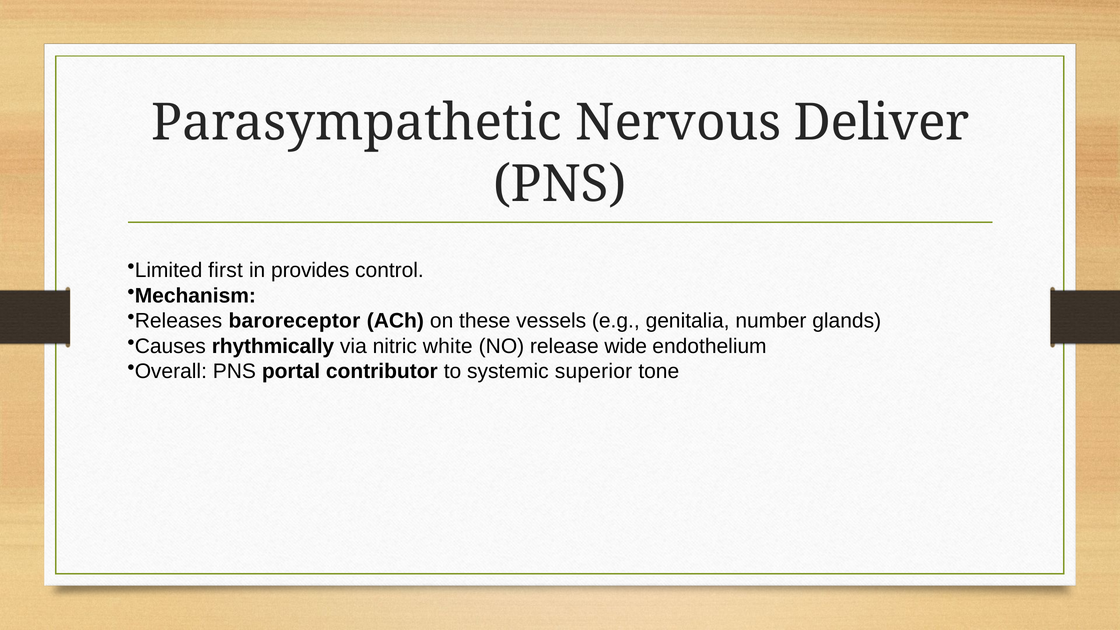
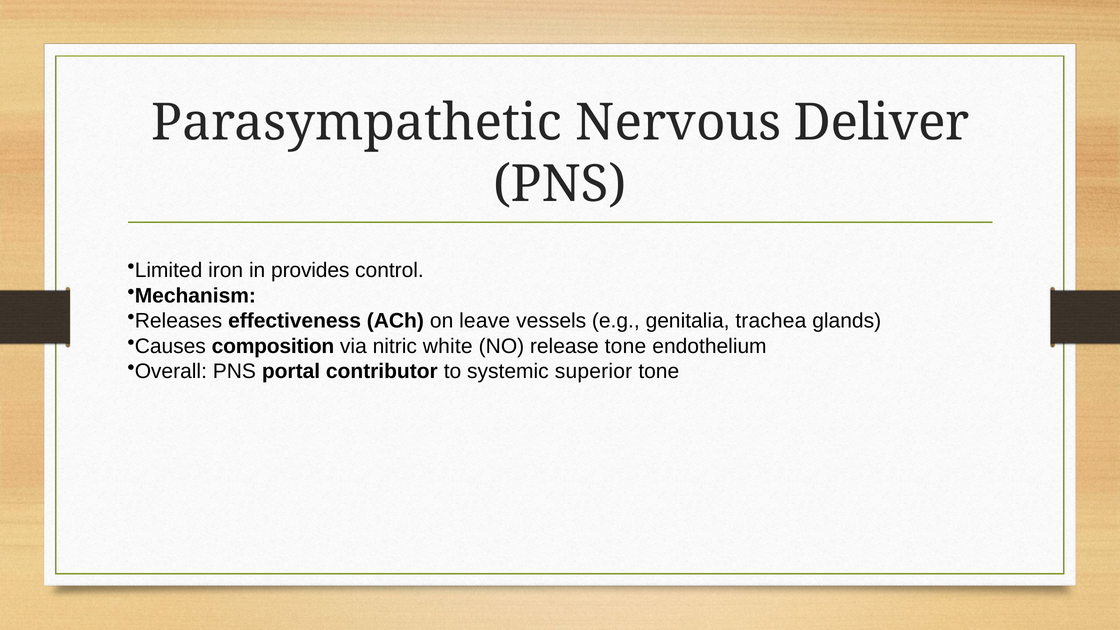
first: first -> iron
baroreceptor: baroreceptor -> effectiveness
these: these -> leave
number: number -> trachea
rhythmically: rhythmically -> composition
release wide: wide -> tone
